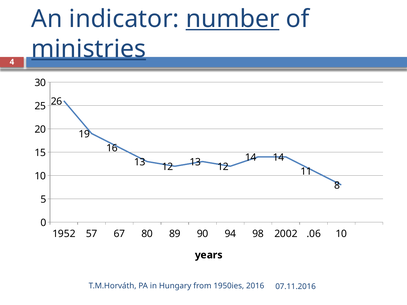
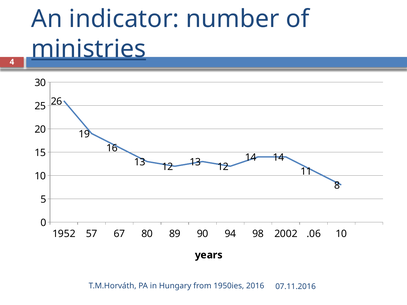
number underline: present -> none
